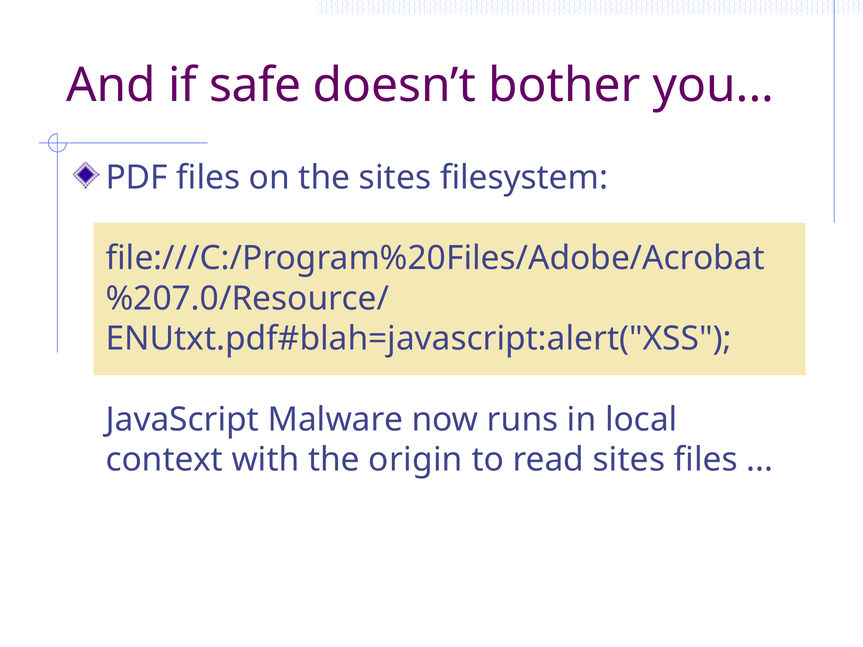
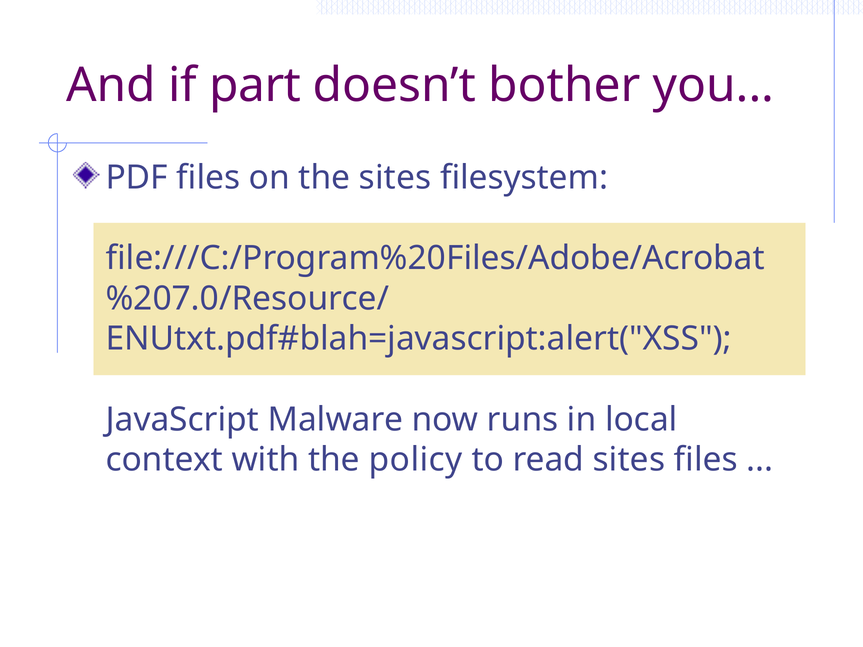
safe: safe -> part
origin: origin -> policy
